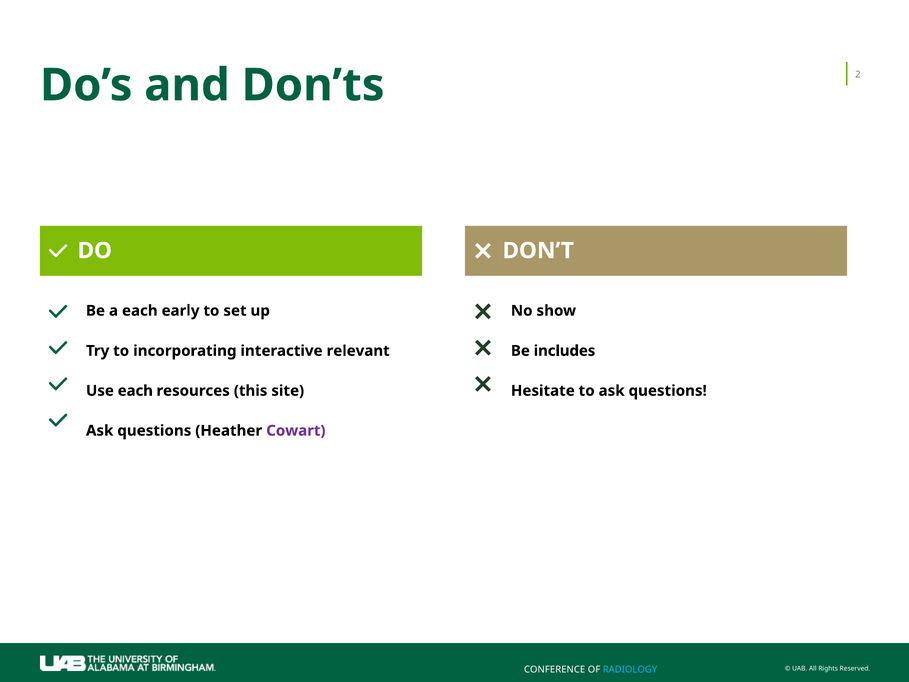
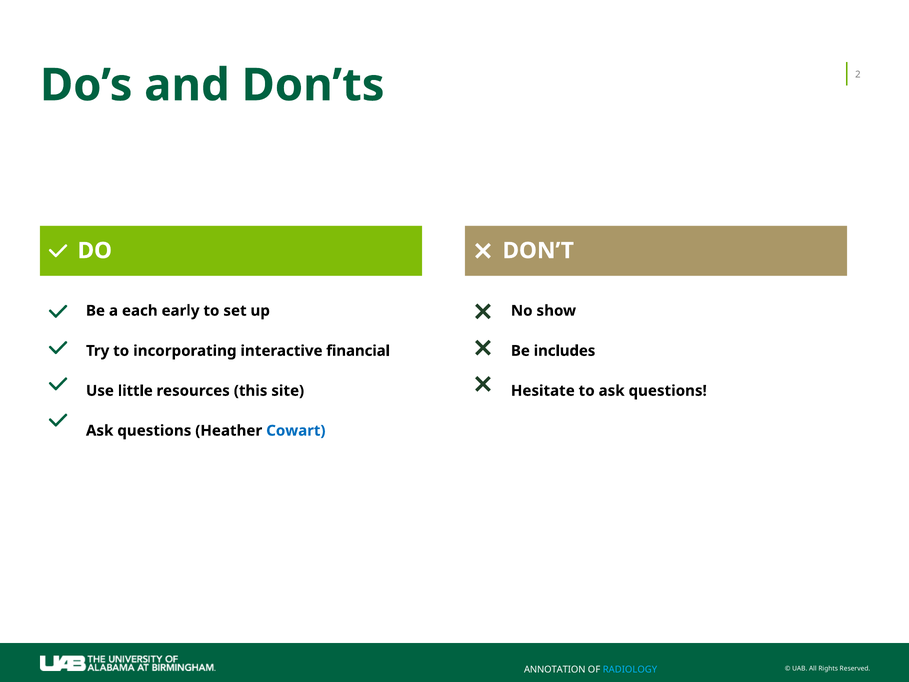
relevant: relevant -> financial
Use each: each -> little
Cowart colour: purple -> blue
CONFERENCE: CONFERENCE -> ANNOTATION
